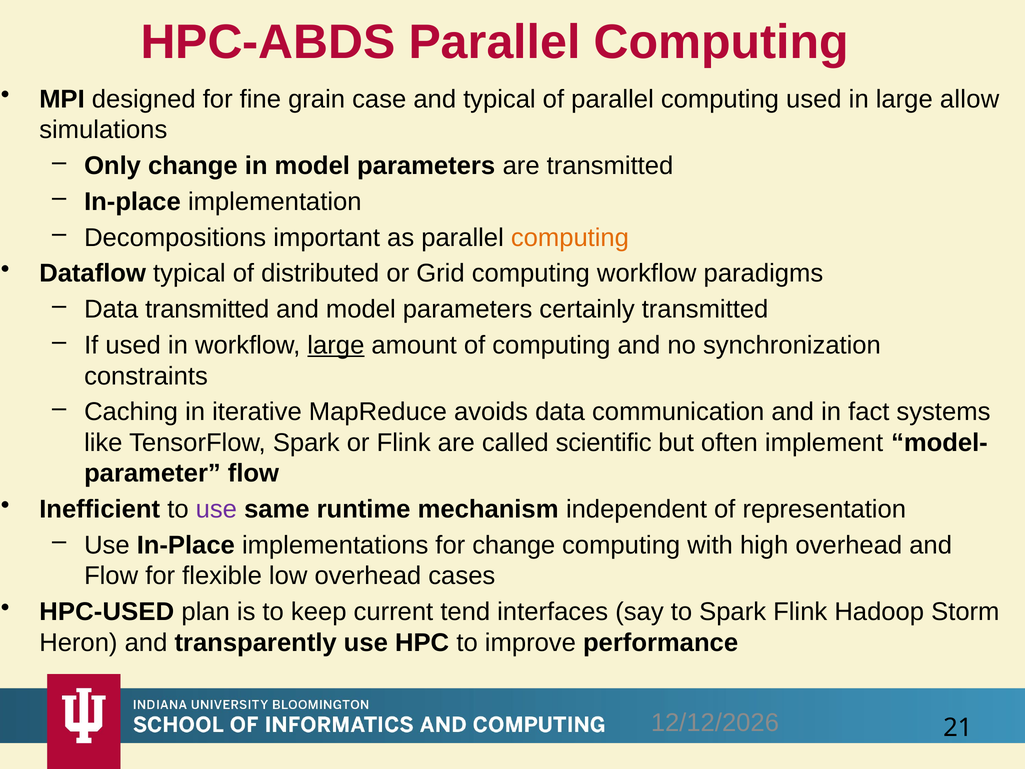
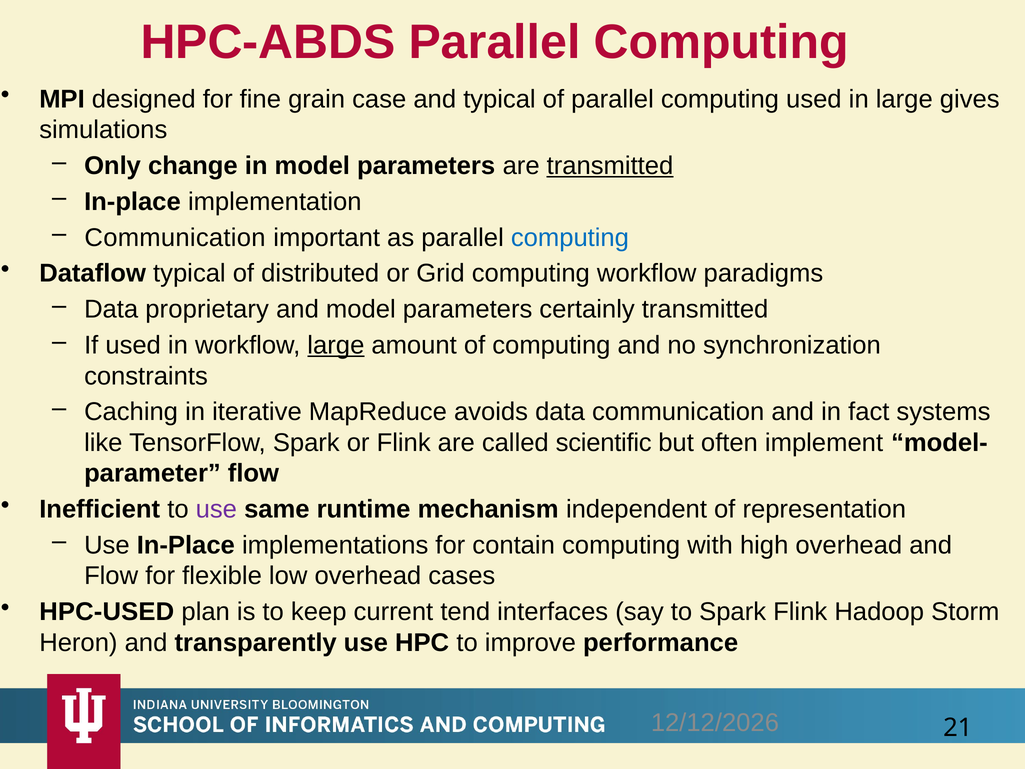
allow: allow -> gives
transmitted at (610, 166) underline: none -> present
Decompositions at (175, 238): Decompositions -> Communication
computing at (570, 238) colour: orange -> blue
Data transmitted: transmitted -> proprietary
for change: change -> contain
